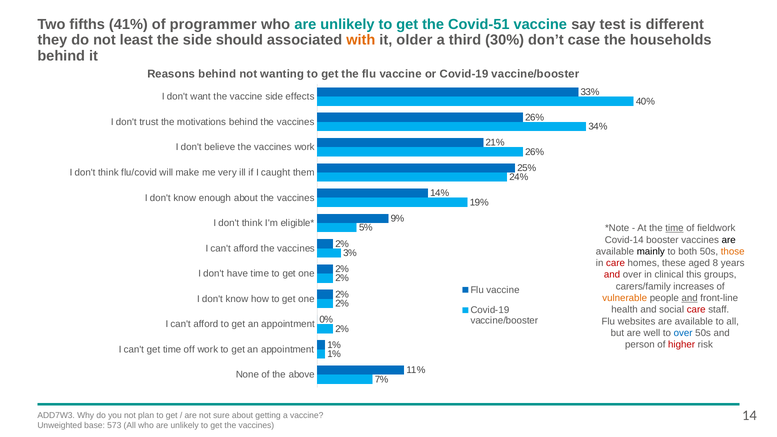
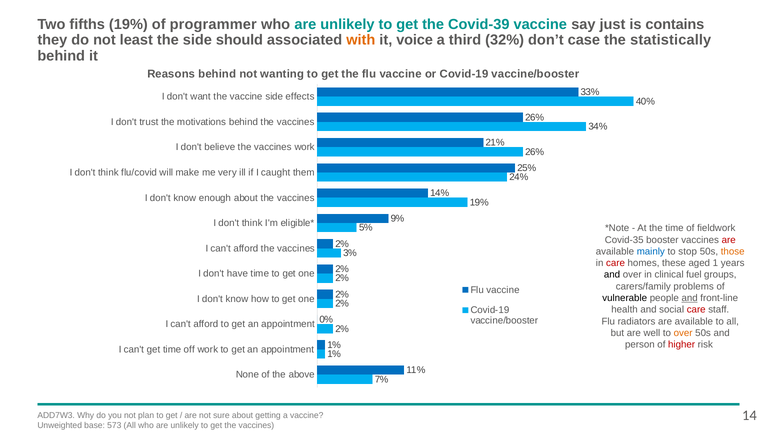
fifths 41%: 41% -> 19%
Covid-51: Covid-51 -> Covid-39
test: test -> just
different: different -> contains
older: older -> voice
30%: 30% -> 32%
households: households -> statistically
time at (674, 228) underline: present -> none
Covid-14: Covid-14 -> Covid-35
are at (729, 240) colour: black -> red
mainly colour: black -> blue
both: both -> stop
8: 8 -> 1
and at (612, 275) colour: red -> black
this: this -> fuel
increases: increases -> problems
vulnerable colour: orange -> black
websites: websites -> radiators
over at (683, 333) colour: blue -> orange
